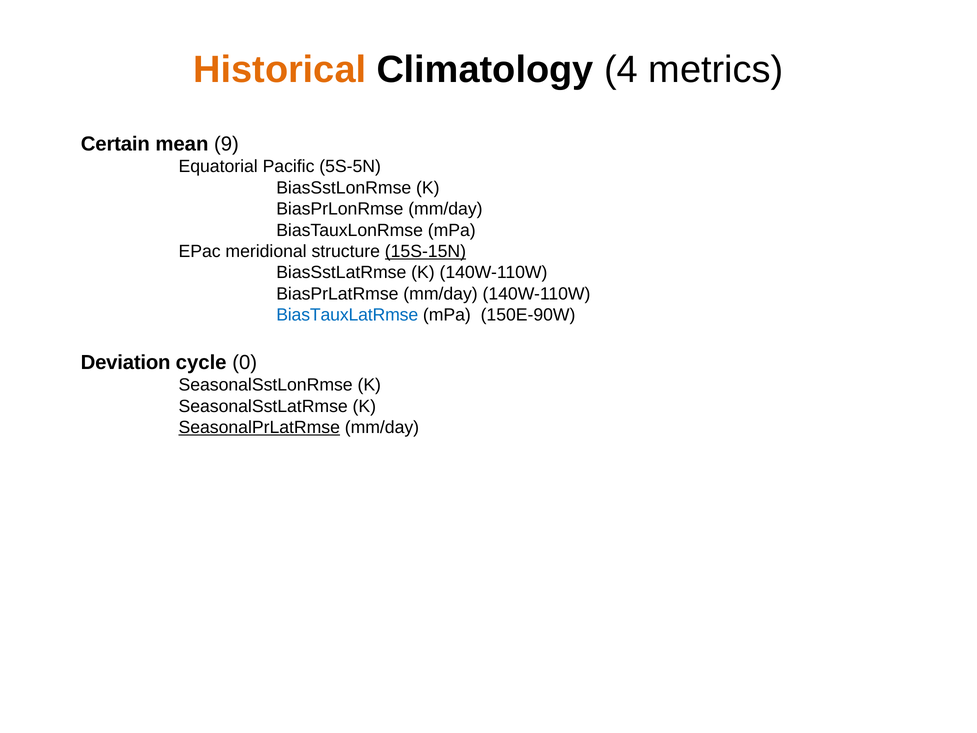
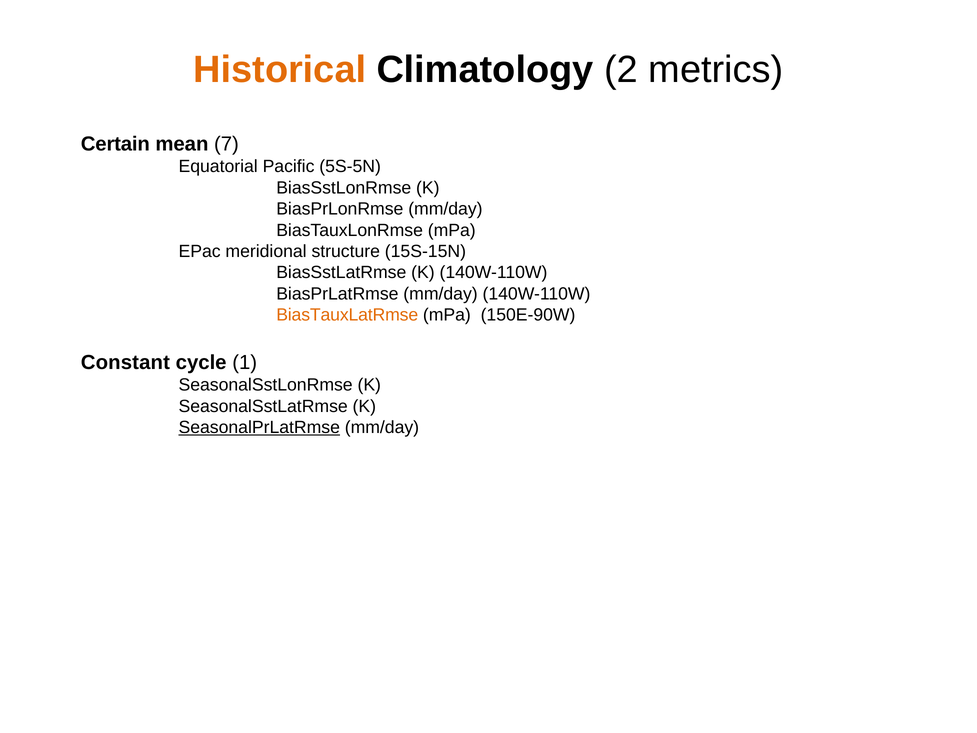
4: 4 -> 2
9: 9 -> 7
15S-15N underline: present -> none
BiasTauxLatRmse colour: blue -> orange
Deviation: Deviation -> Constant
0: 0 -> 1
